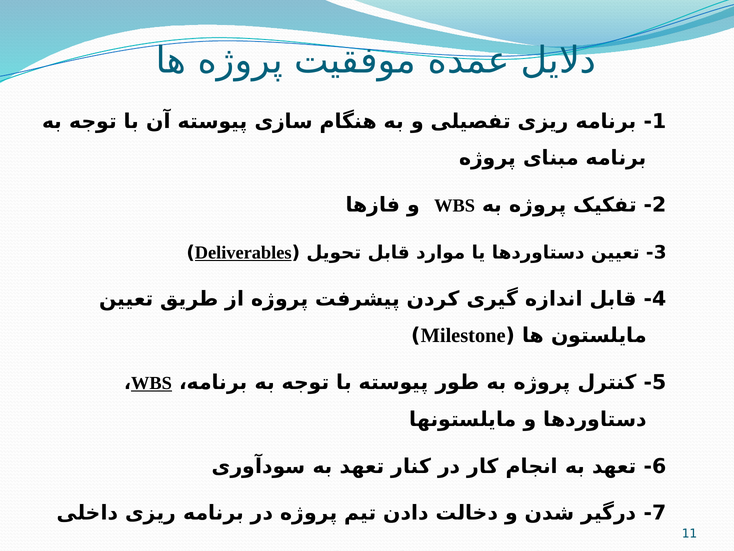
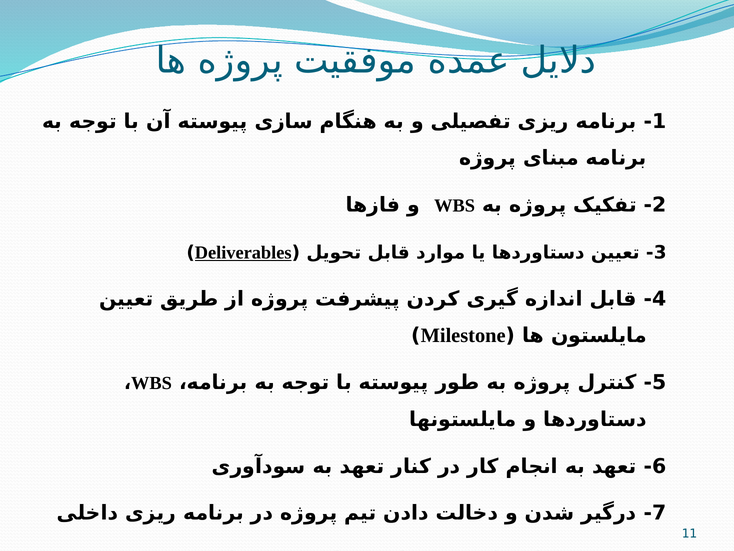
WBS at (151, 383) underline: present -> none
